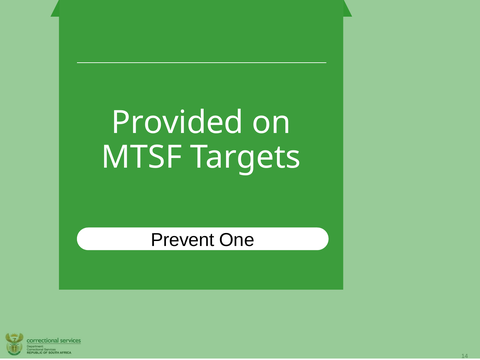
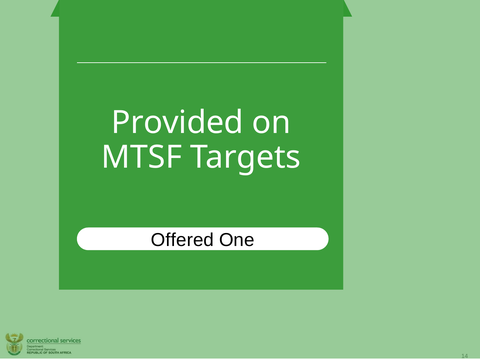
Prevent: Prevent -> Offered
